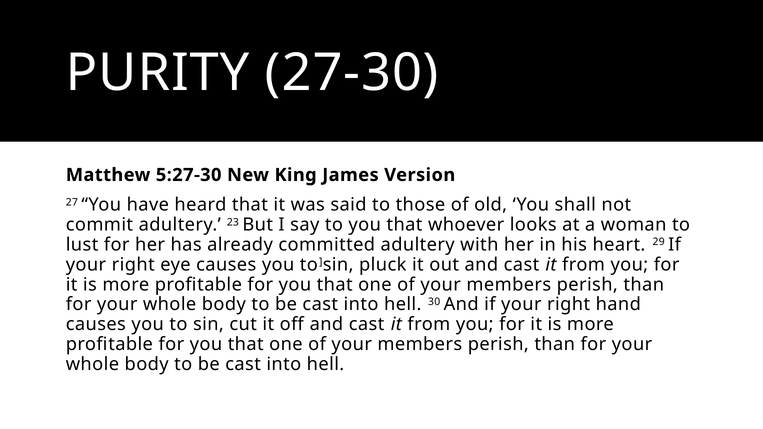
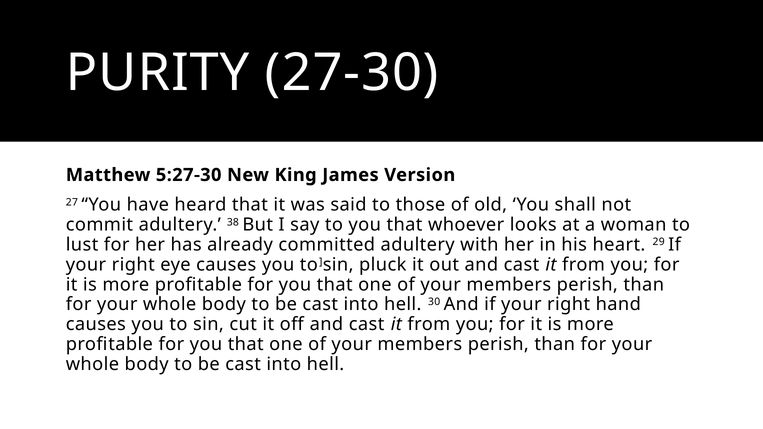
23: 23 -> 38
